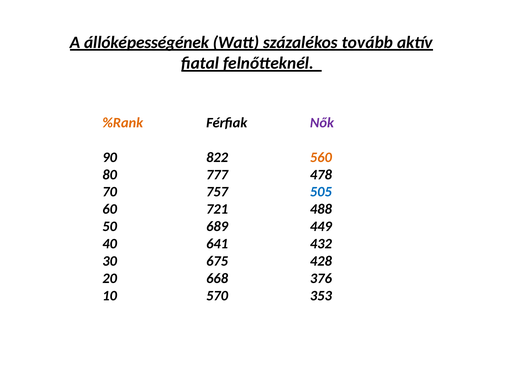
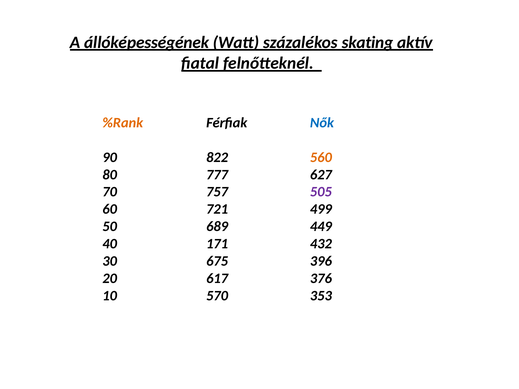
tovább: tovább -> skating
Nők colour: purple -> blue
478: 478 -> 627
505 colour: blue -> purple
488: 488 -> 499
641: 641 -> 171
428: 428 -> 396
668: 668 -> 617
